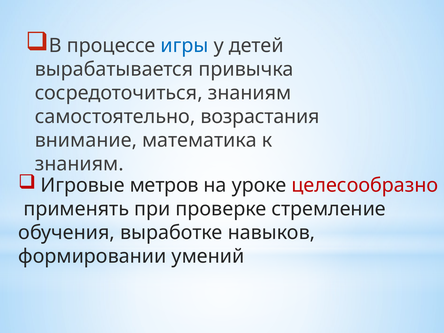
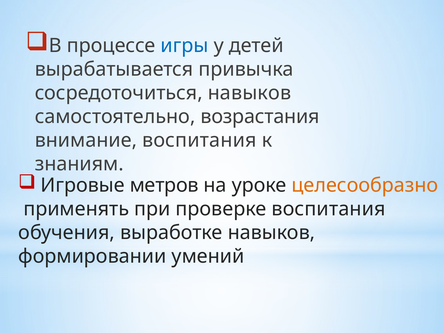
сосредоточиться знаниям: знаниям -> навыков
внимание математика: математика -> воспитания
целесообразно colour: red -> orange
проверке стремление: стремление -> воспитания
